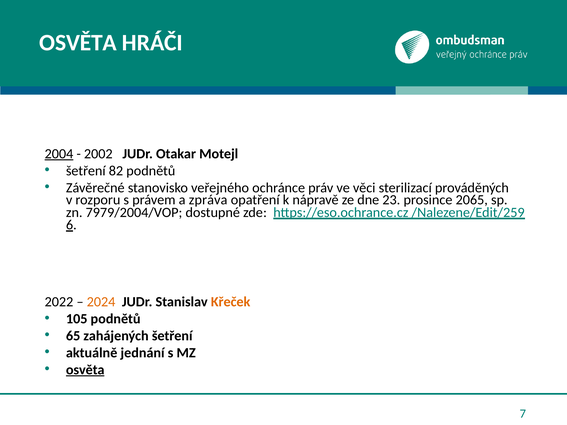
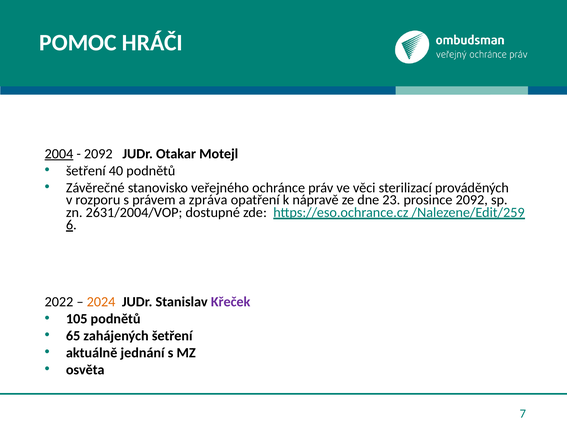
OSVĚTA at (78, 43): OSVĚTA -> POMOC
2002 at (98, 154): 2002 -> 2092
82: 82 -> 40
prosince 2065: 2065 -> 2092
7979/2004/VOP: 7979/2004/VOP -> 2631/2004/VOP
Křeček colour: orange -> purple
osvěta at (85, 370) underline: present -> none
